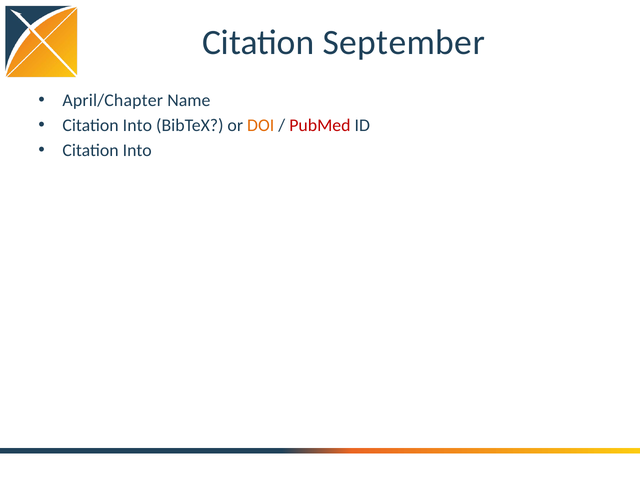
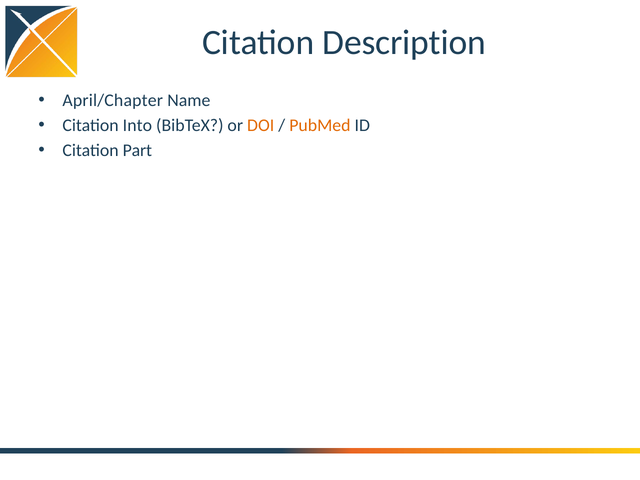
September: September -> Description
PubMed colour: red -> orange
Into at (137, 150): Into -> Part
